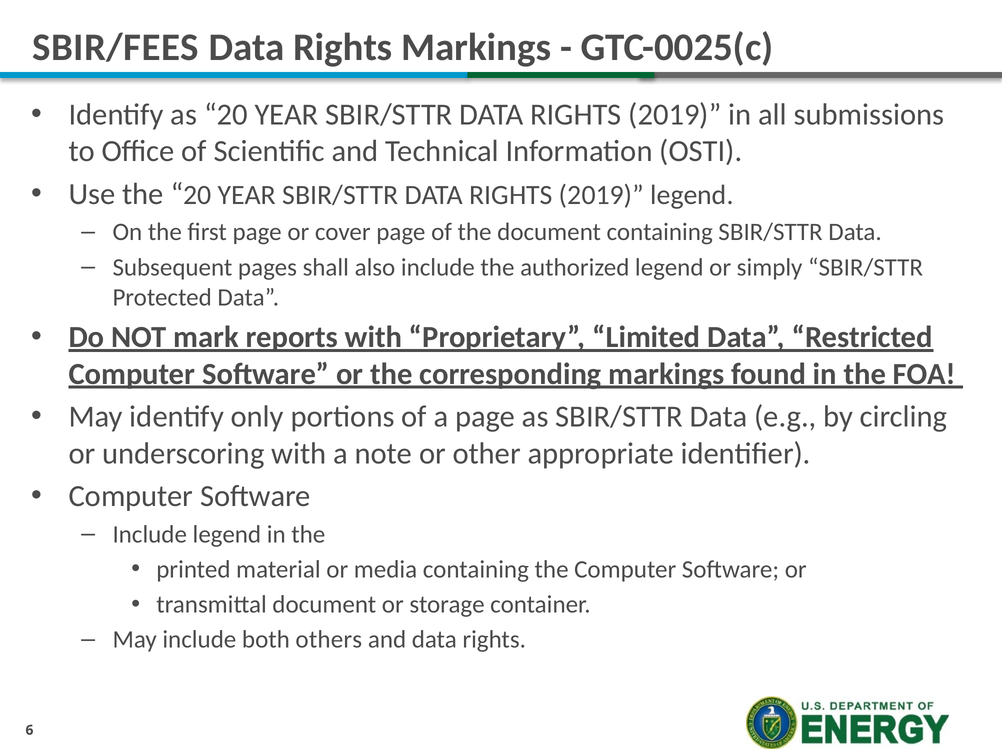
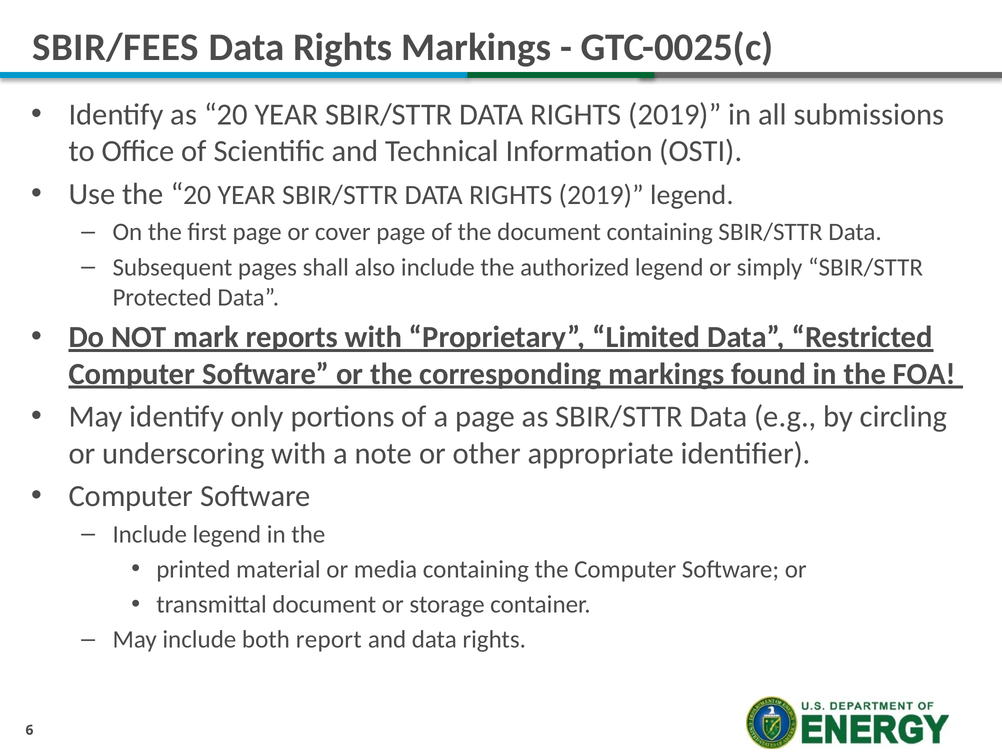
others: others -> report
